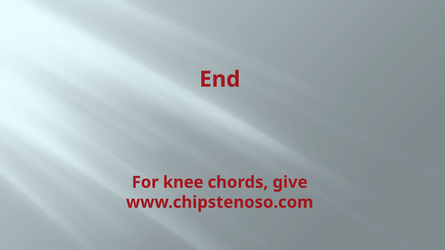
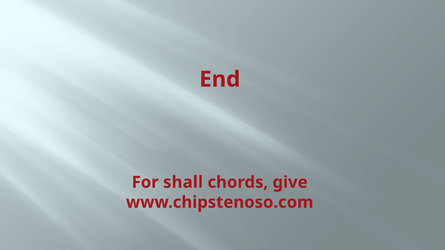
knee: knee -> shall
